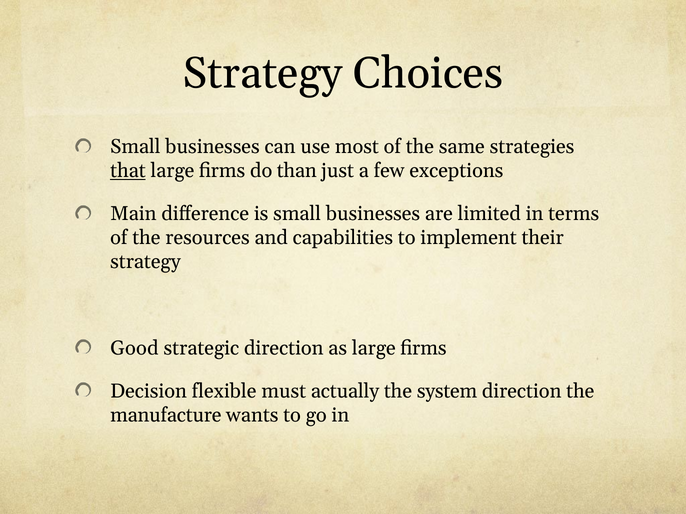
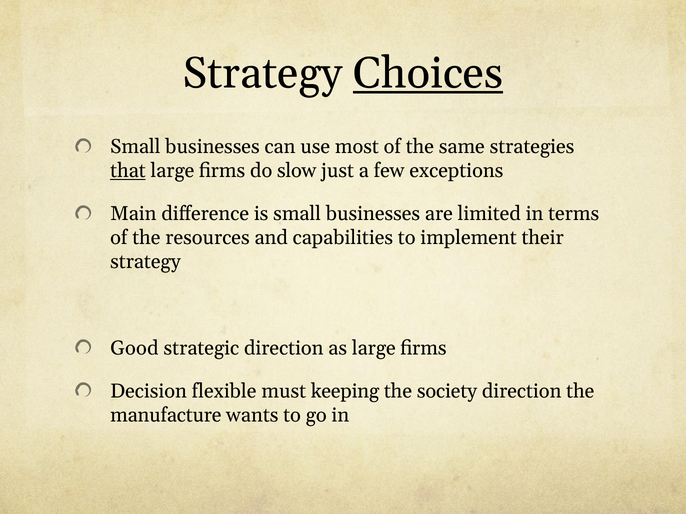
Choices underline: none -> present
than: than -> slow
actually: actually -> keeping
system: system -> society
